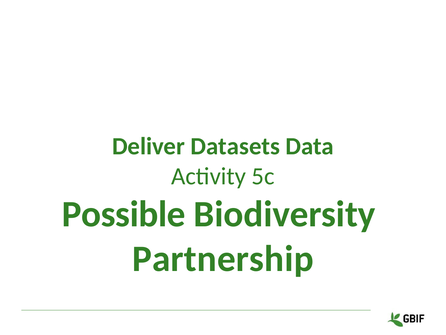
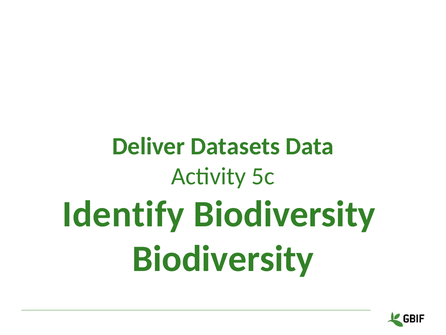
Possible: Possible -> Identify
Partnership at (223, 259): Partnership -> Biodiversity
